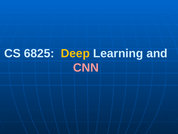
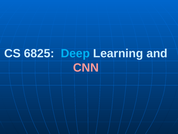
Deep colour: yellow -> light blue
